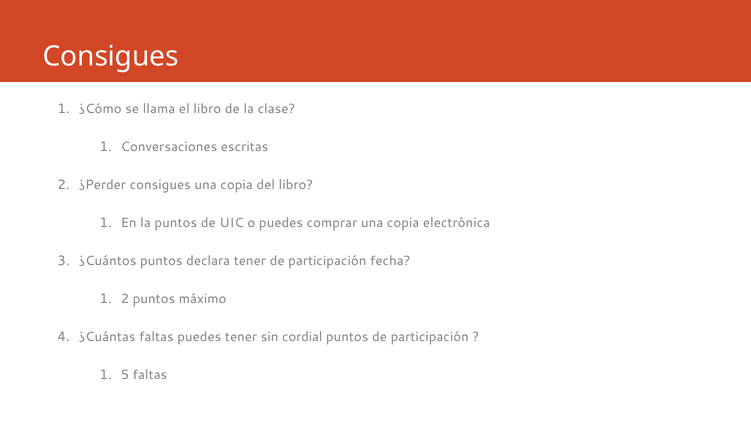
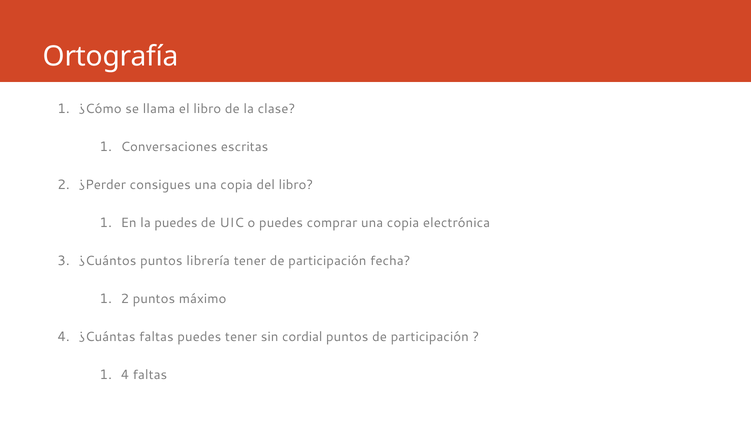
Consigues at (111, 57): Consigues -> Ortografía
la puntos: puntos -> puedes
declara: declara -> librería
5 at (125, 375): 5 -> 4
